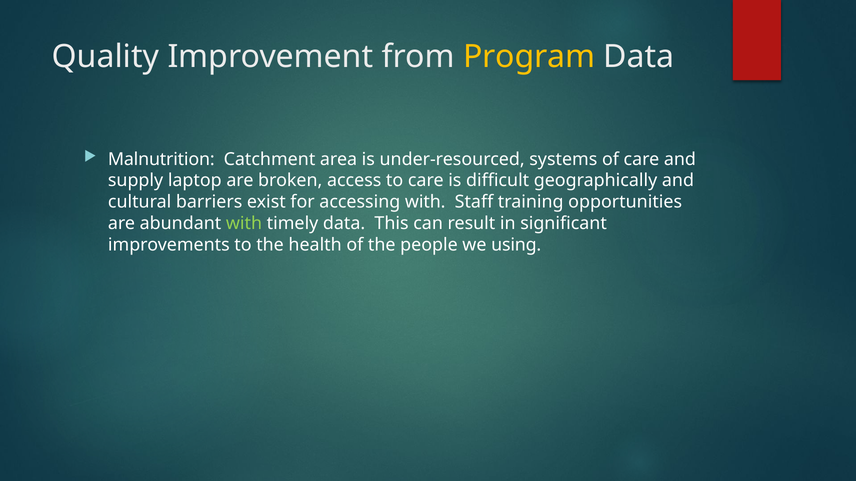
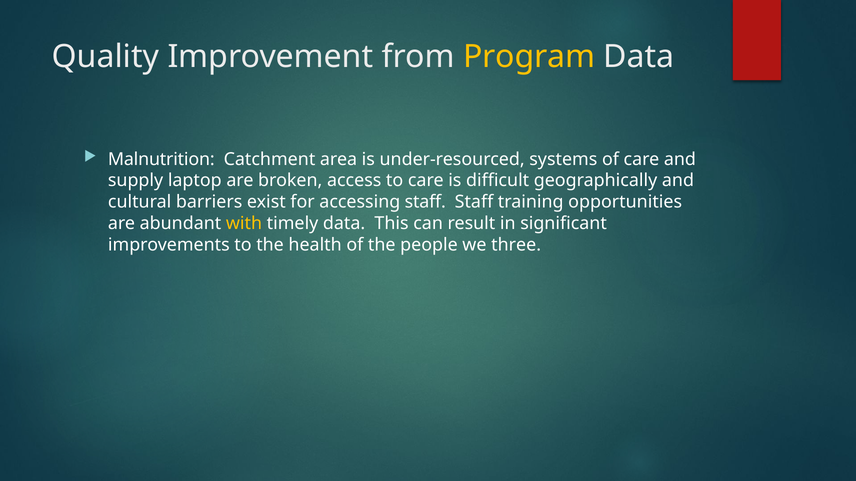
accessing with: with -> staff
with at (244, 224) colour: light green -> yellow
using: using -> three
